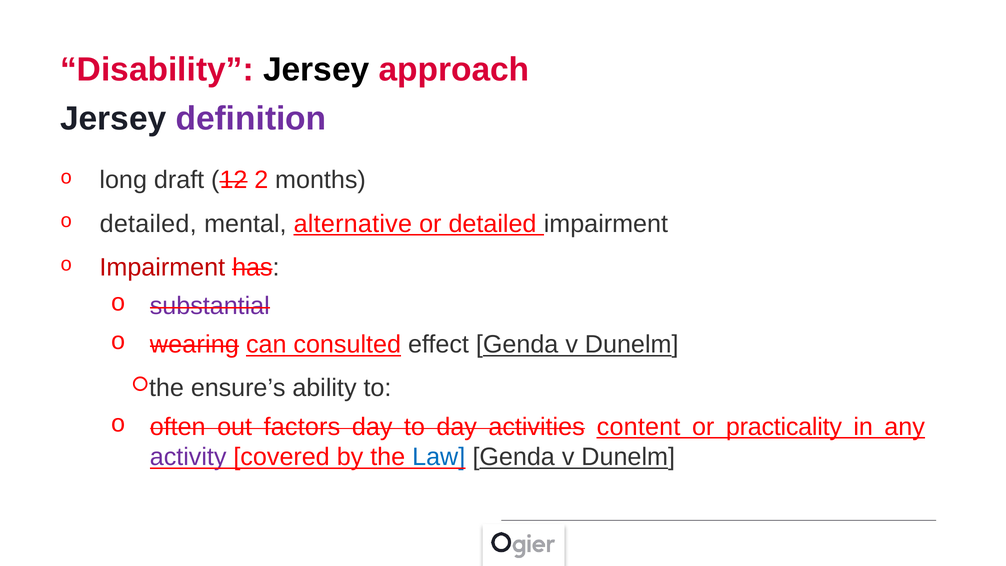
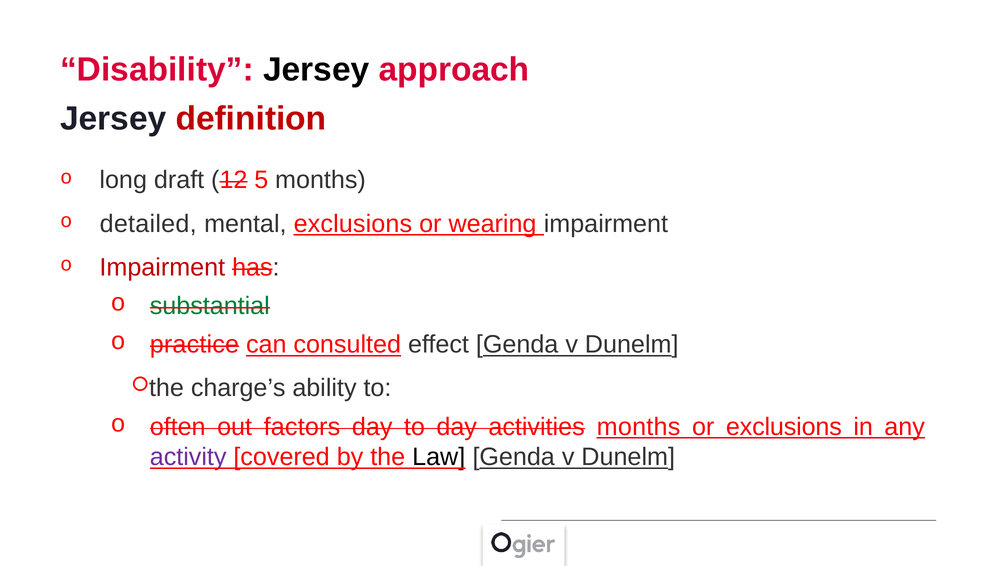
definition colour: purple -> red
2: 2 -> 5
mental alternative: alternative -> exclusions
or detailed: detailed -> wearing
substantial colour: purple -> green
wearing: wearing -> practice
ensure’s: ensure’s -> charge’s
activities content: content -> months
or practicality: practicality -> exclusions
Law colour: blue -> black
